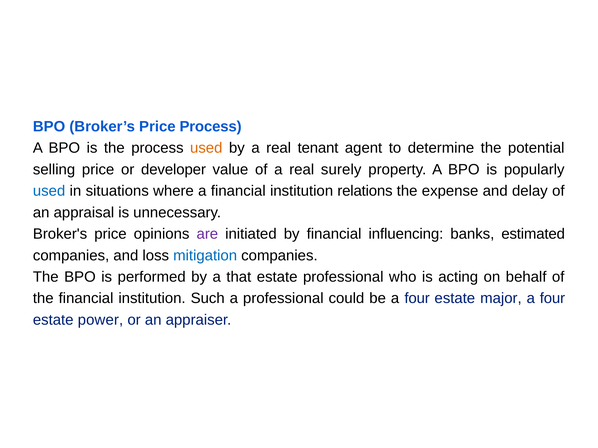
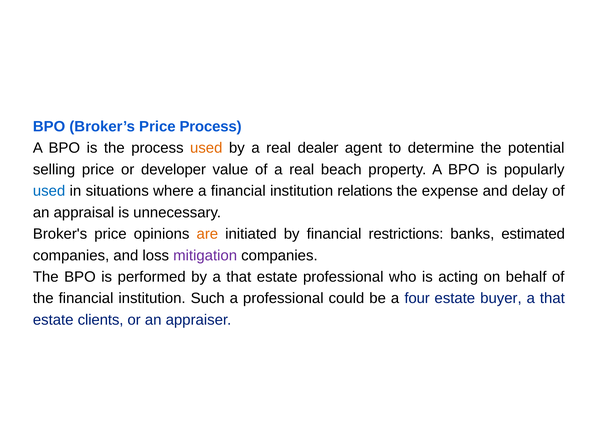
tenant: tenant -> dealer
surely: surely -> beach
are colour: purple -> orange
influencing: influencing -> restrictions
mitigation colour: blue -> purple
major: major -> buyer
four at (552, 299): four -> that
power: power -> clients
